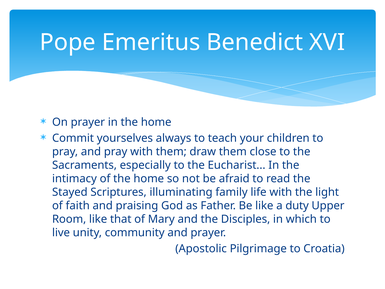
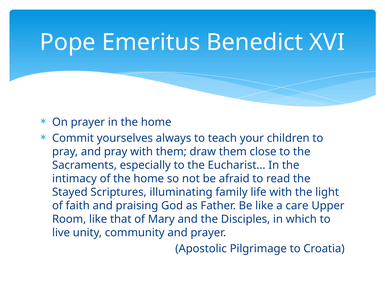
duty: duty -> care
